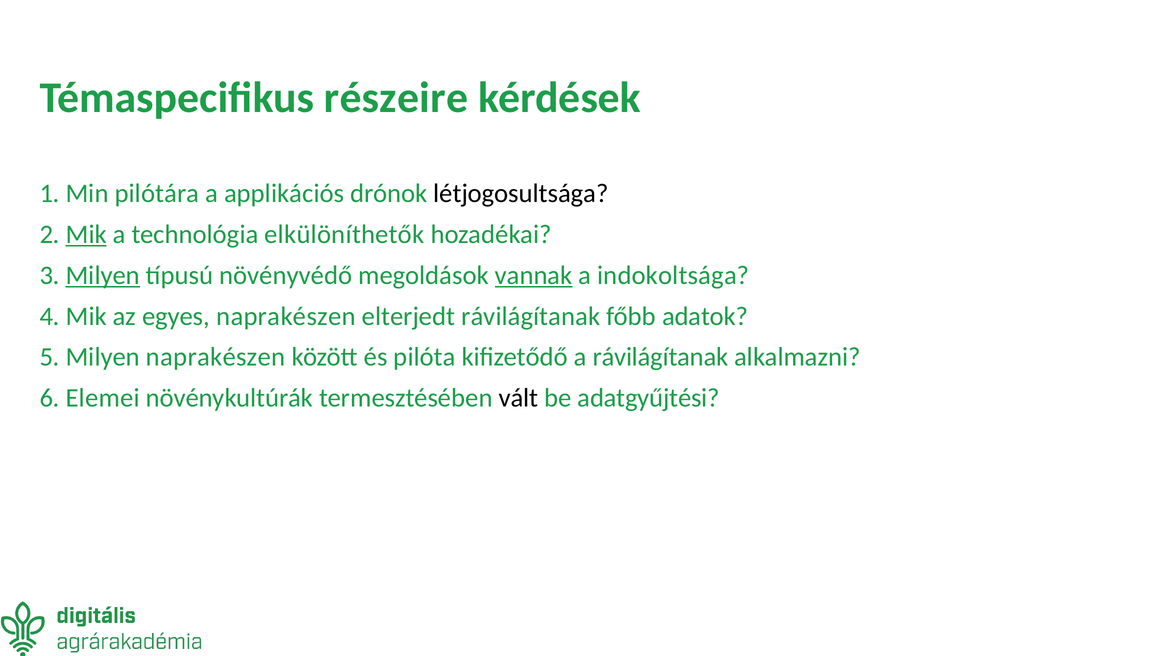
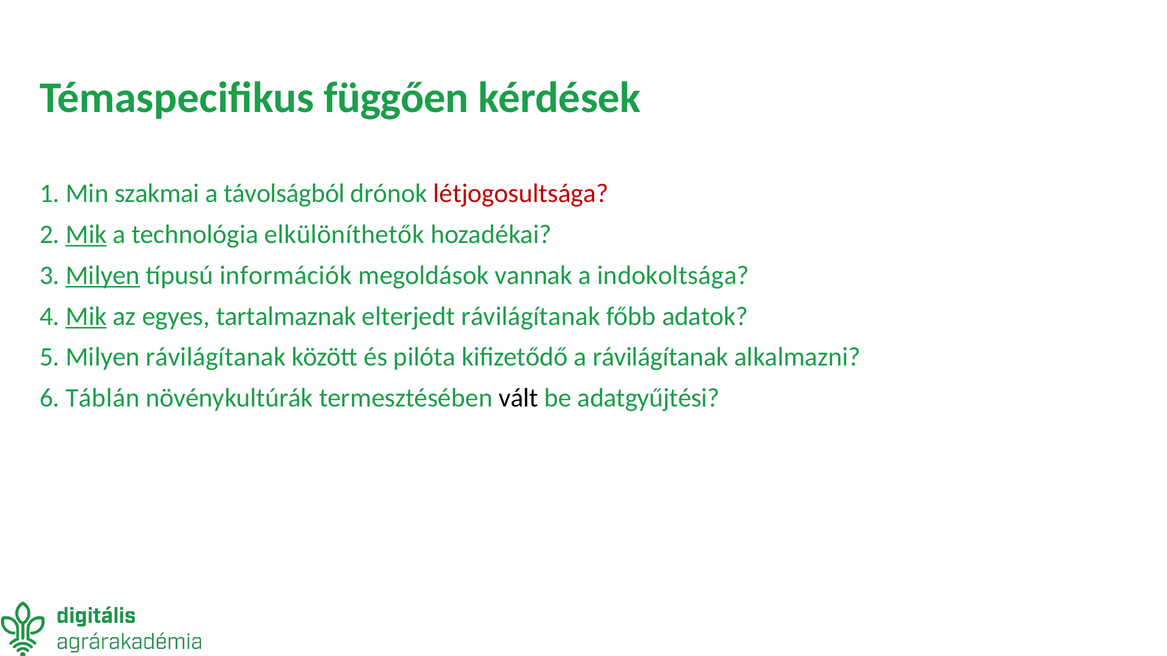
részeire: részeire -> függően
pilótára: pilótára -> szakmai
applikációs: applikációs -> távolságból
létjogosultsága colour: black -> red
növényvédő: növényvédő -> információk
vannak underline: present -> none
Mik at (86, 316) underline: none -> present
egyes naprakészen: naprakészen -> tartalmaznak
Milyen naprakészen: naprakészen -> rávilágítanak
Elemei: Elemei -> Táblán
